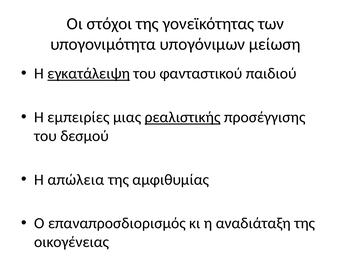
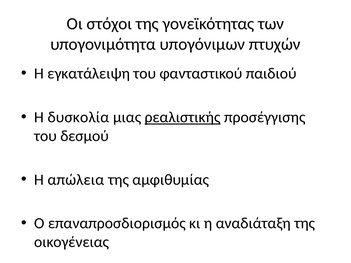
μείωση: μείωση -> πτυχών
εγκατάλειψη underline: present -> none
εμπειρίες: εμπειρίες -> δυσκολία
